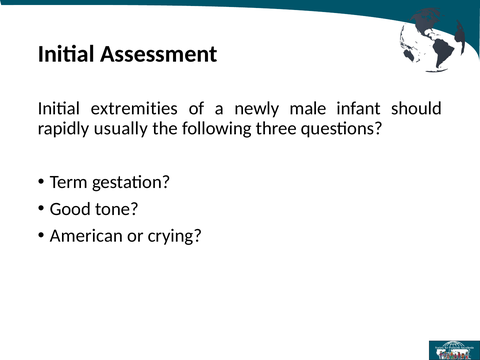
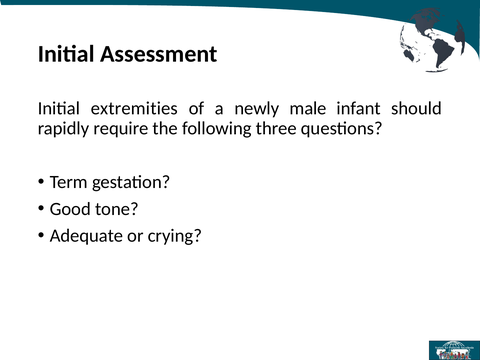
usually: usually -> require
American: American -> Adequate
